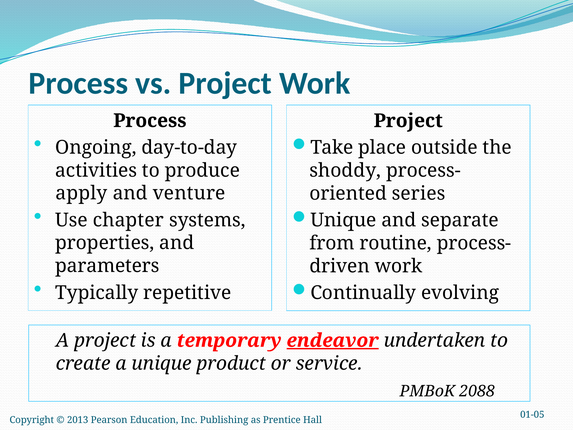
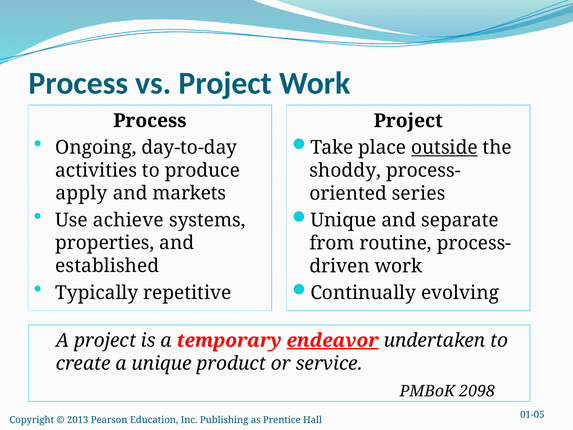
outside underline: none -> present
venture: venture -> markets
chapter: chapter -> achieve
parameters: parameters -> established
2088: 2088 -> 2098
